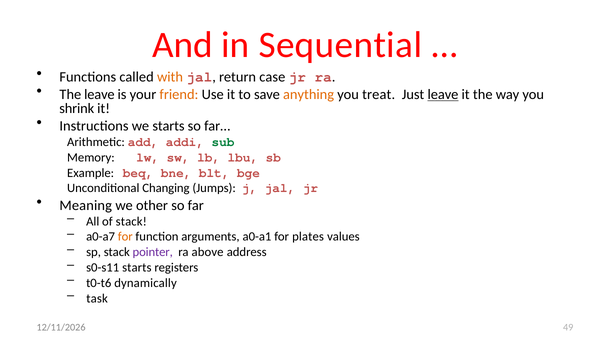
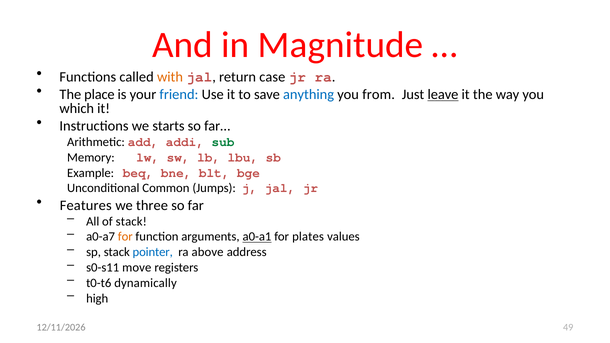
Sequential: Sequential -> Magnitude
The leave: leave -> place
friend colour: orange -> blue
anything colour: orange -> blue
treat: treat -> from
shrink: shrink -> which
Changing: Changing -> Common
Meaning: Meaning -> Features
other: other -> three
a0-a1 underline: none -> present
pointer colour: purple -> blue
s0-s11 starts: starts -> move
task: task -> high
